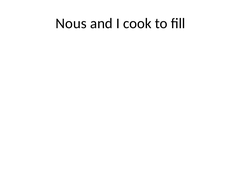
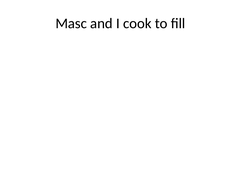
Nous: Nous -> Masc
